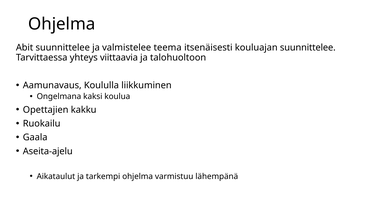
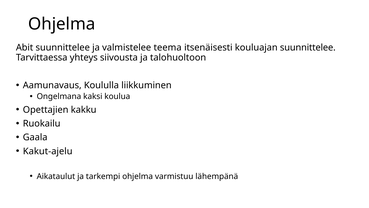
viittaavia: viittaavia -> siivousta
Aseita-ajelu: Aseita-ajelu -> Kakut-ajelu
